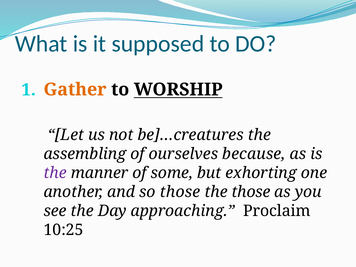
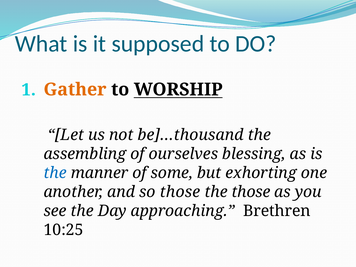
be]…creatures: be]…creatures -> be]…thousand
because: because -> blessing
the at (55, 173) colour: purple -> blue
Proclaim: Proclaim -> Brethren
